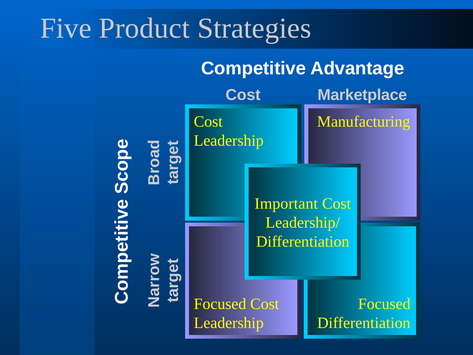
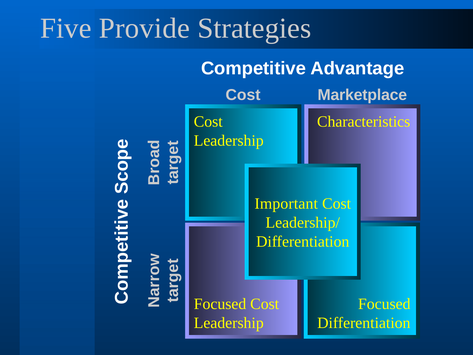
Product: Product -> Provide
Manufacturing: Manufacturing -> Characteristics
